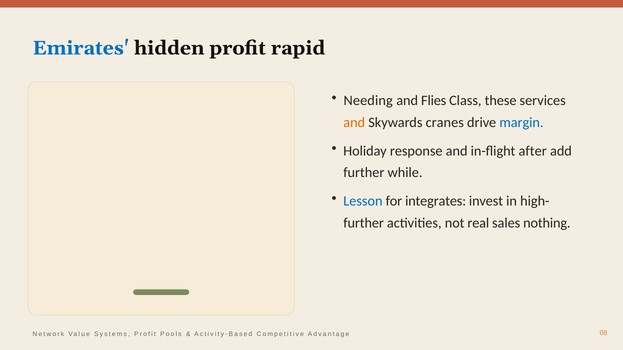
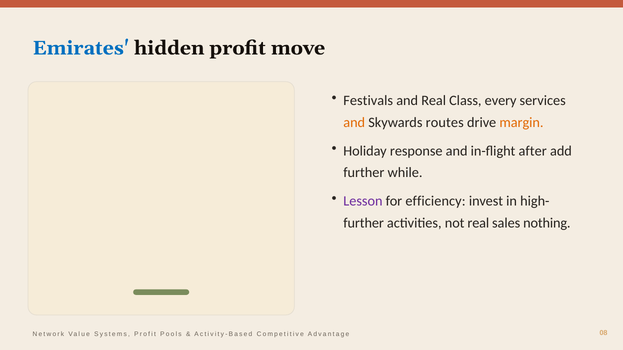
rapid: rapid -> move
Needing: Needing -> Festivals
and Flies: Flies -> Real
these: these -> every
cranes: cranes -> routes
margin colour: blue -> orange
Lesson colour: blue -> purple
integrates: integrates -> efficiency
